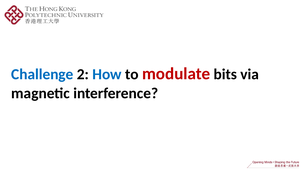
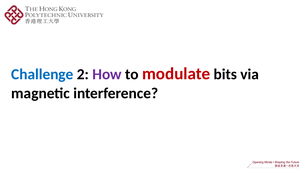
How colour: blue -> purple
